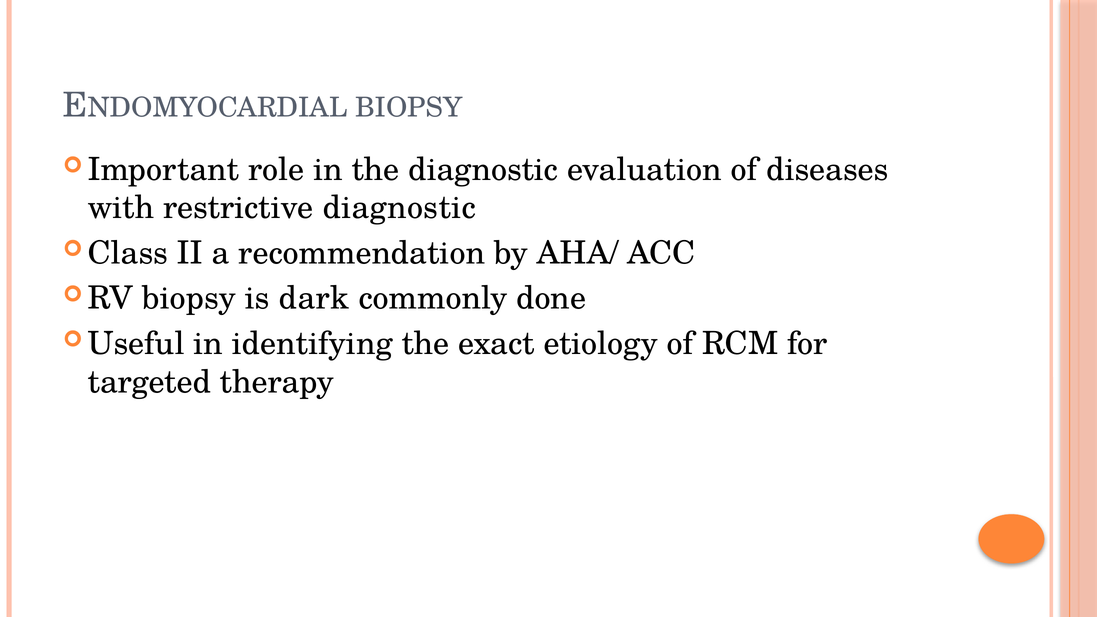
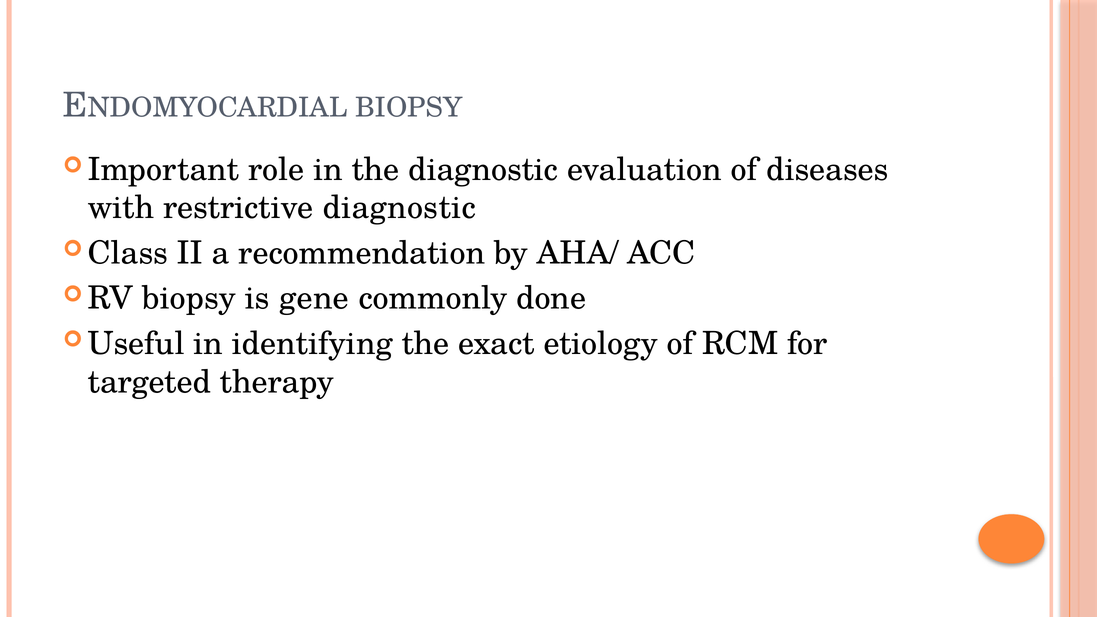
dark: dark -> gene
